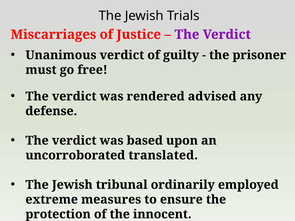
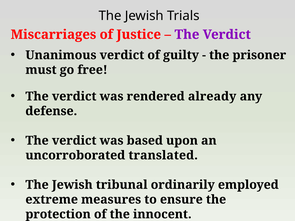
advised: advised -> already
